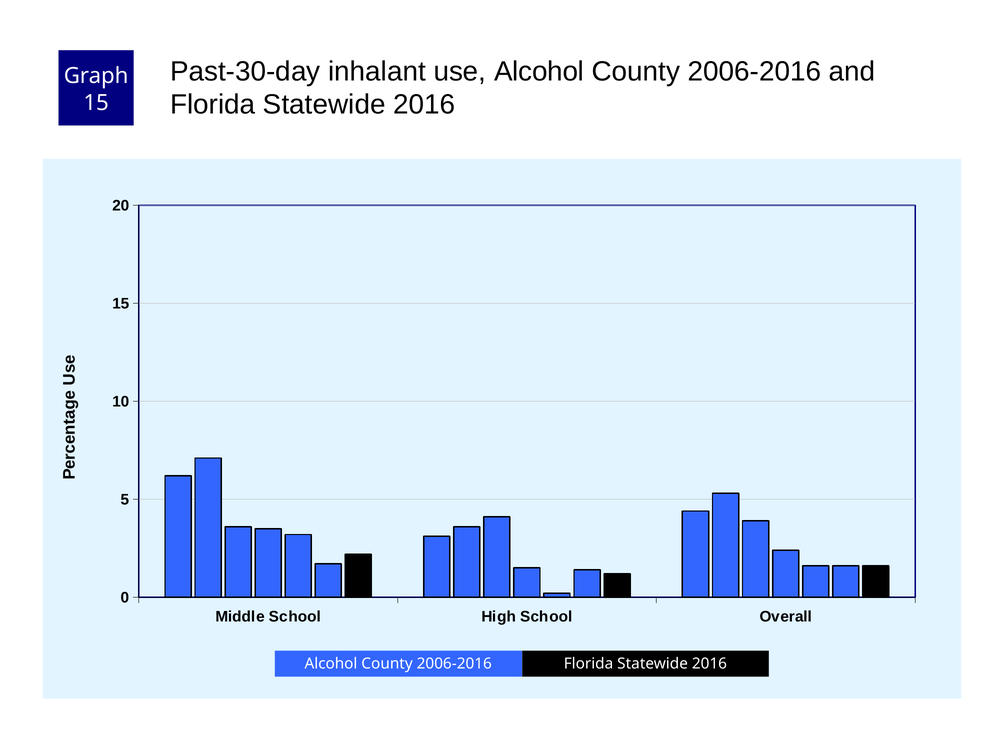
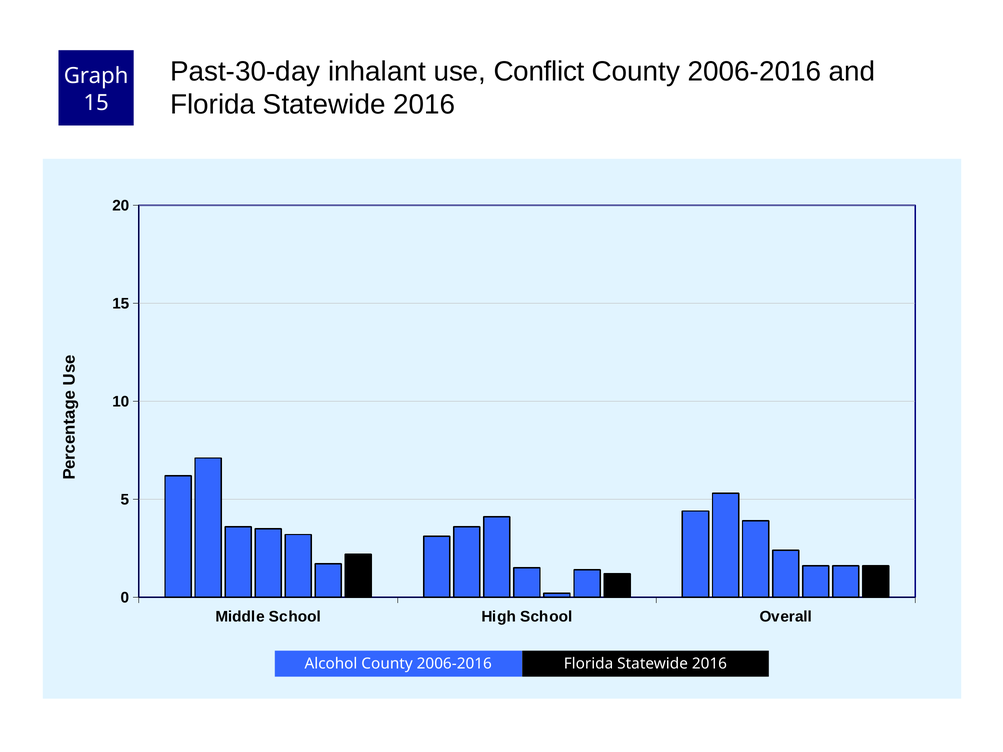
use Alcohol: Alcohol -> Conflict
